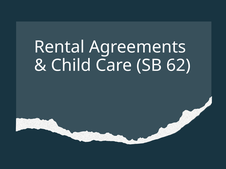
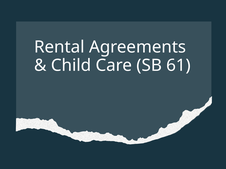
62: 62 -> 61
